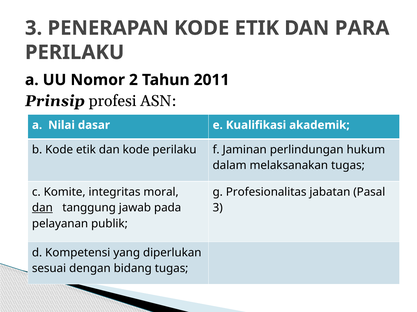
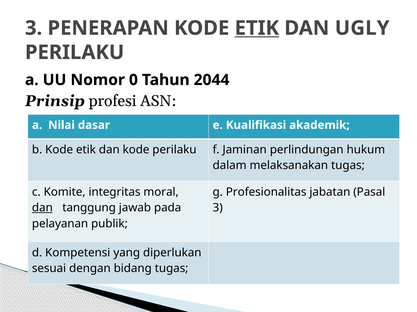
ETIK at (257, 28) underline: none -> present
PARA: PARA -> UGLY
2: 2 -> 0
2011: 2011 -> 2044
